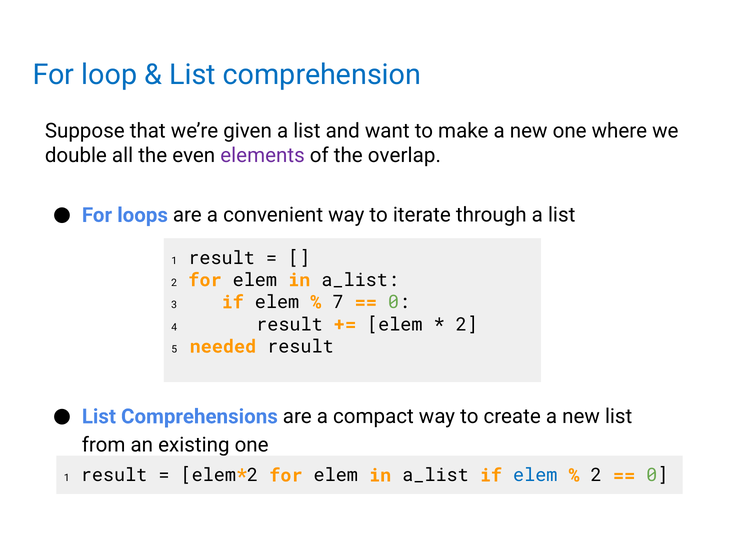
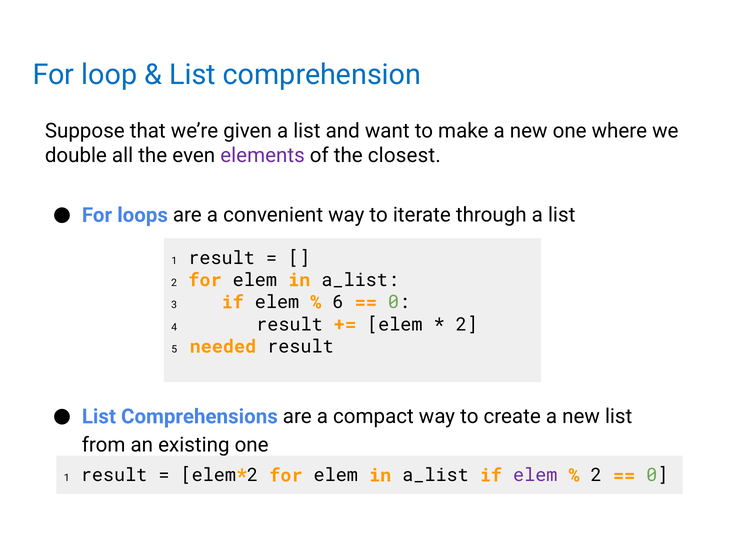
overlap: overlap -> closest
7: 7 -> 6
elem at (535, 476) colour: blue -> purple
